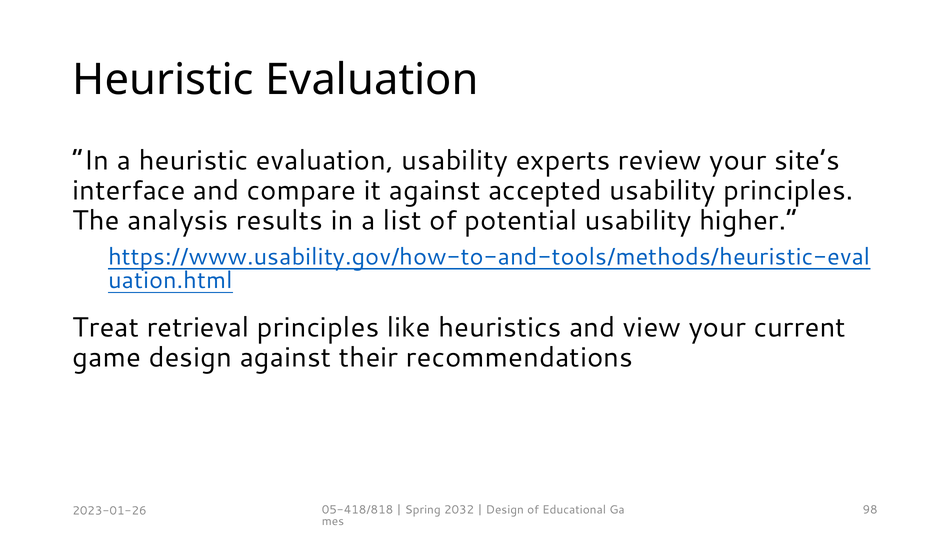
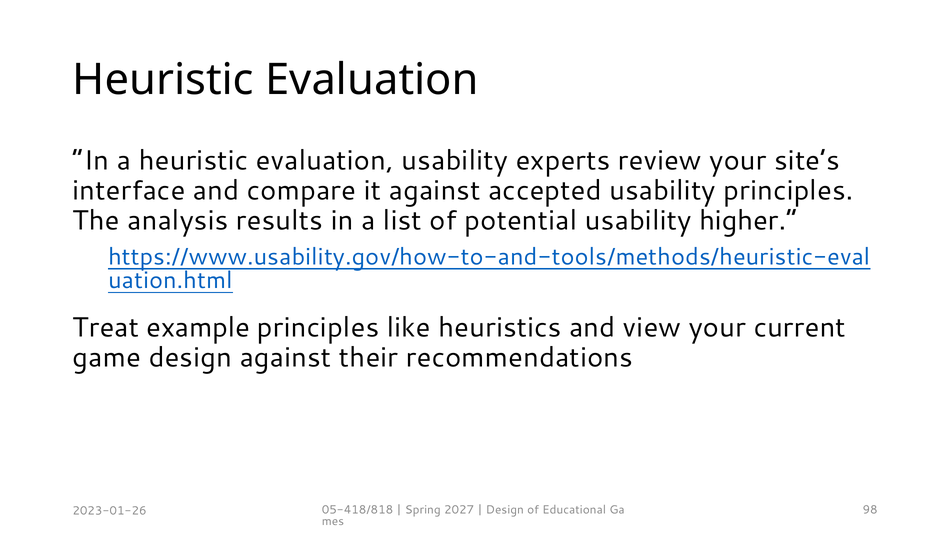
retrieval: retrieval -> example
2032: 2032 -> 2027
